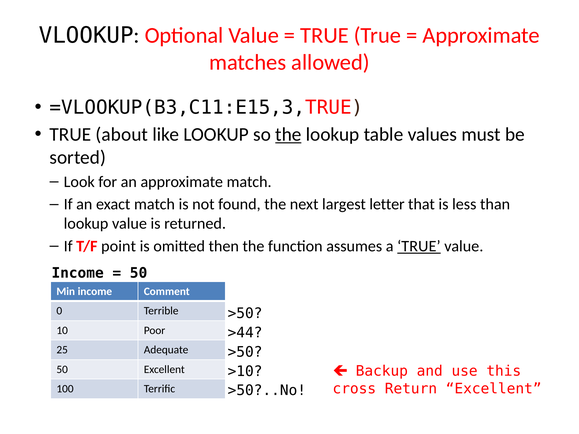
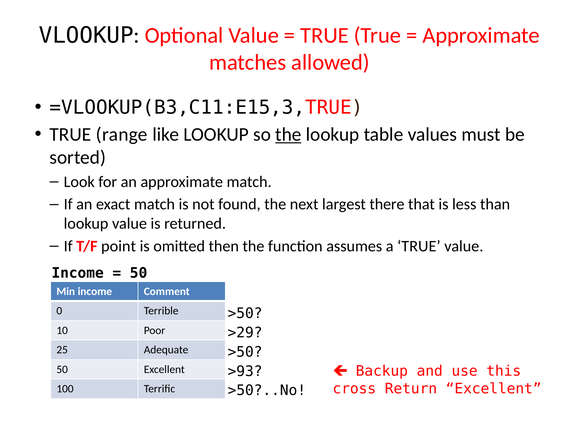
about: about -> range
letter: letter -> there
TRUE at (419, 246) underline: present -> none
>44: >44 -> >29
>10: >10 -> >93
